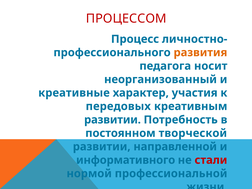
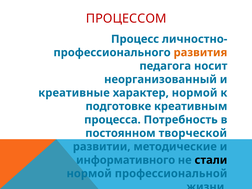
характер участия: участия -> нормой
передовых: передовых -> подготовке
развитии at (112, 120): развитии -> процесса
направленной: направленной -> методические
стали colour: red -> black
